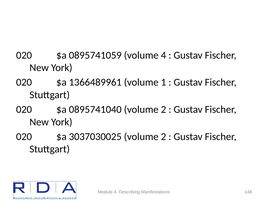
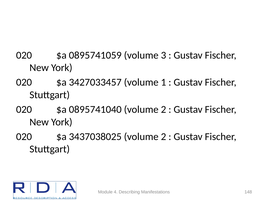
volume 4: 4 -> 3
1366489961: 1366489961 -> 3427033457
3037030025: 3037030025 -> 3437038025
